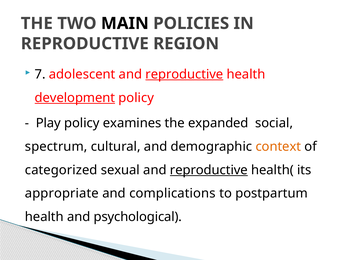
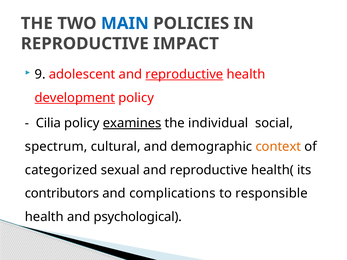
MAIN colour: black -> blue
REGION: REGION -> IMPACT
7: 7 -> 9
Play: Play -> Cilia
examines underline: none -> present
expanded: expanded -> individual
reproductive at (209, 170) underline: present -> none
appropriate: appropriate -> contributors
postpartum: postpartum -> responsible
